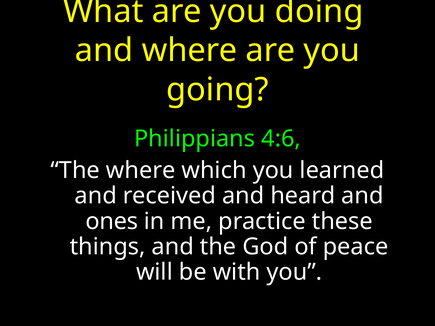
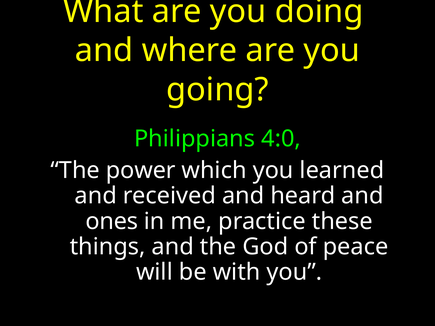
4:6: 4:6 -> 4:0
The where: where -> power
